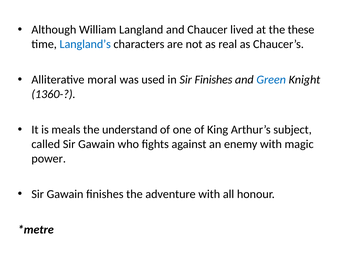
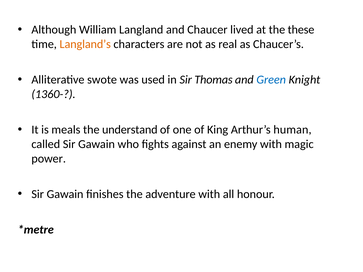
Langland’s colour: blue -> orange
moral: moral -> swote
Sir Finishes: Finishes -> Thomas
subject: subject -> human
